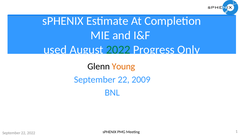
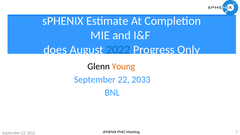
used: used -> does
2022 at (118, 50) colour: green -> blue
2009: 2009 -> 2033
